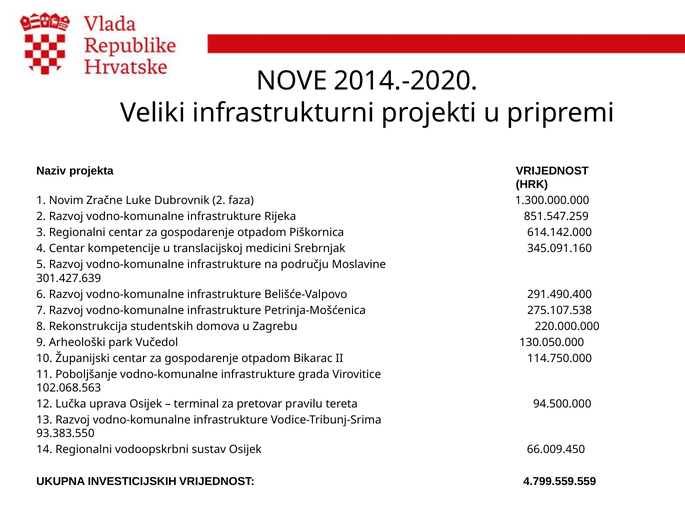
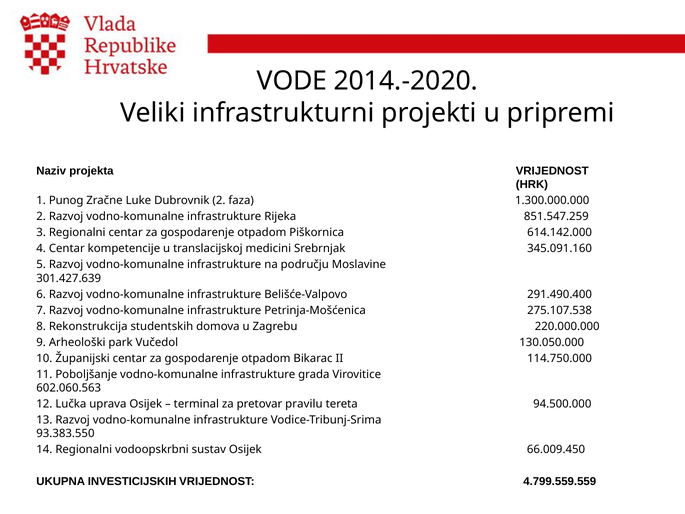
NOVE: NOVE -> VODE
Novim: Novim -> Punog
102.068.563: 102.068.563 -> 602.060.563
